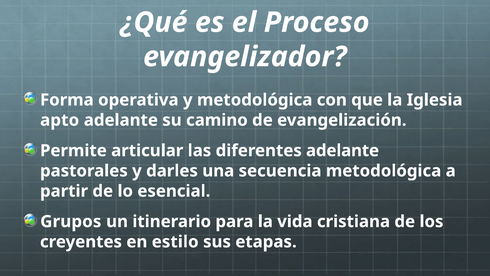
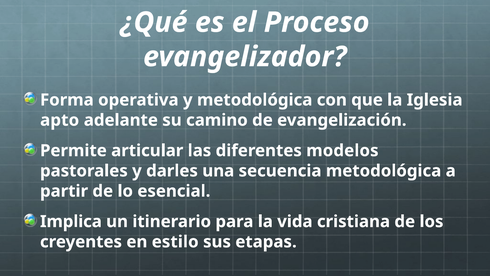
diferentes adelante: adelante -> modelos
Grupos: Grupos -> Implica
